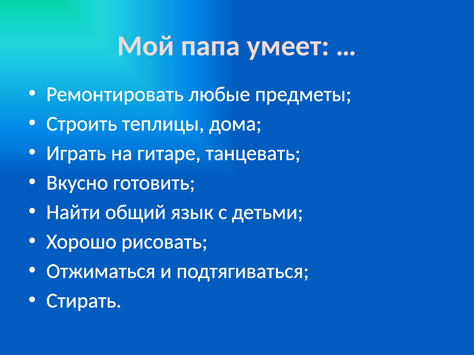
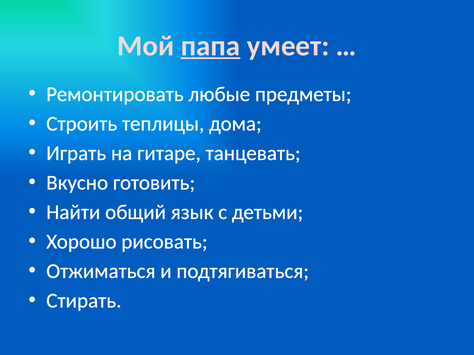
папа underline: none -> present
